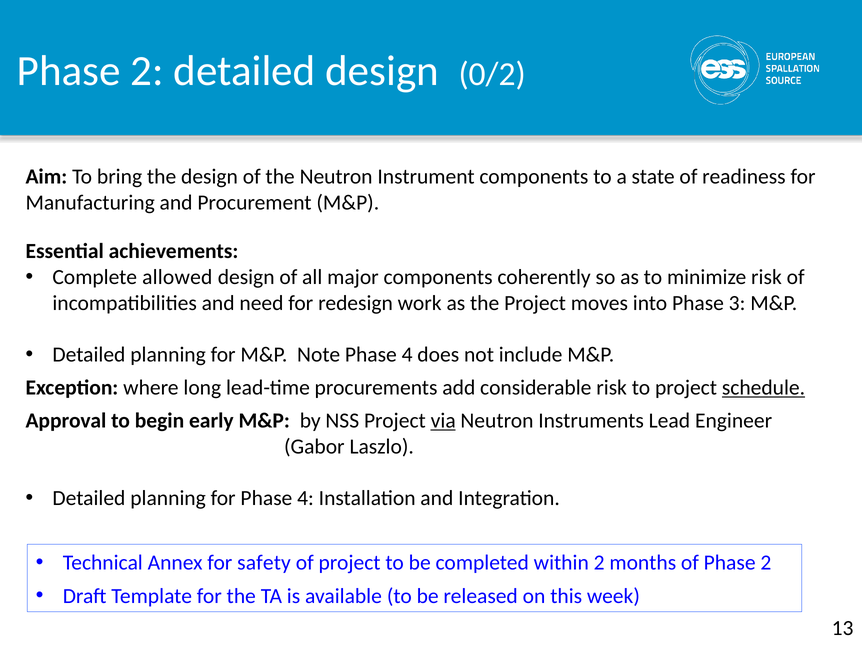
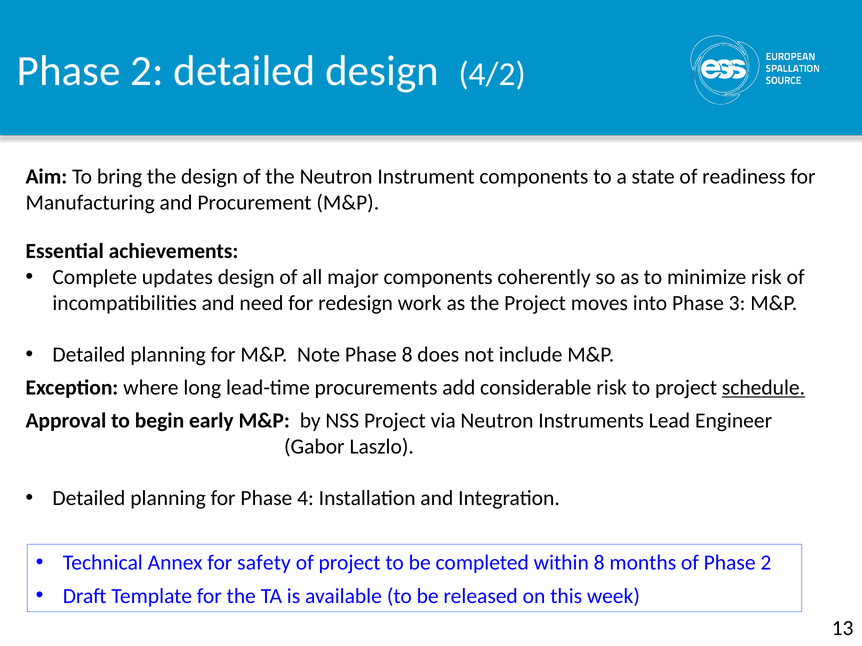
0/2: 0/2 -> 4/2
allowed: allowed -> updates
Note Phase 4: 4 -> 8
via underline: present -> none
within 2: 2 -> 8
